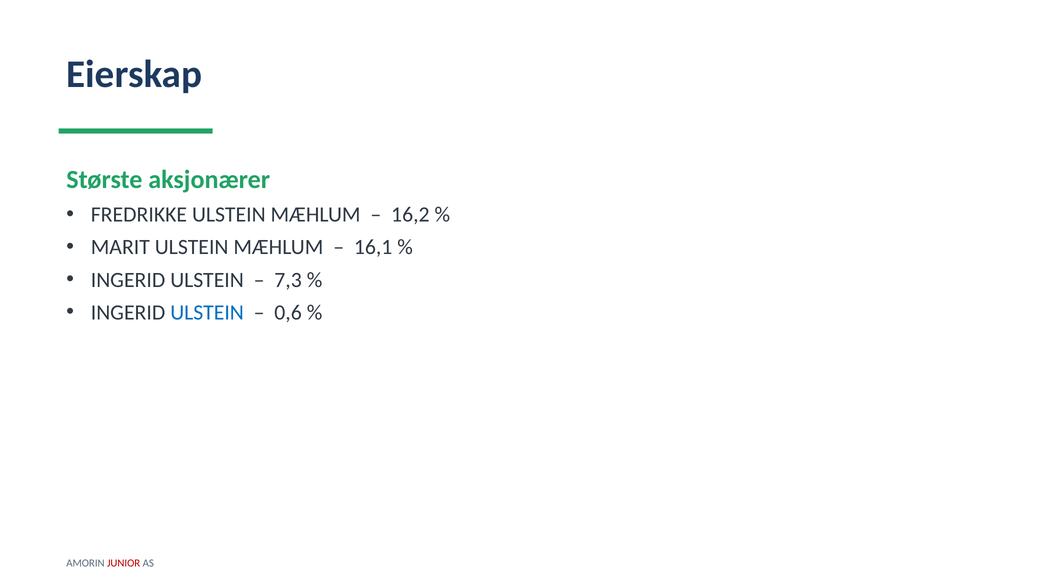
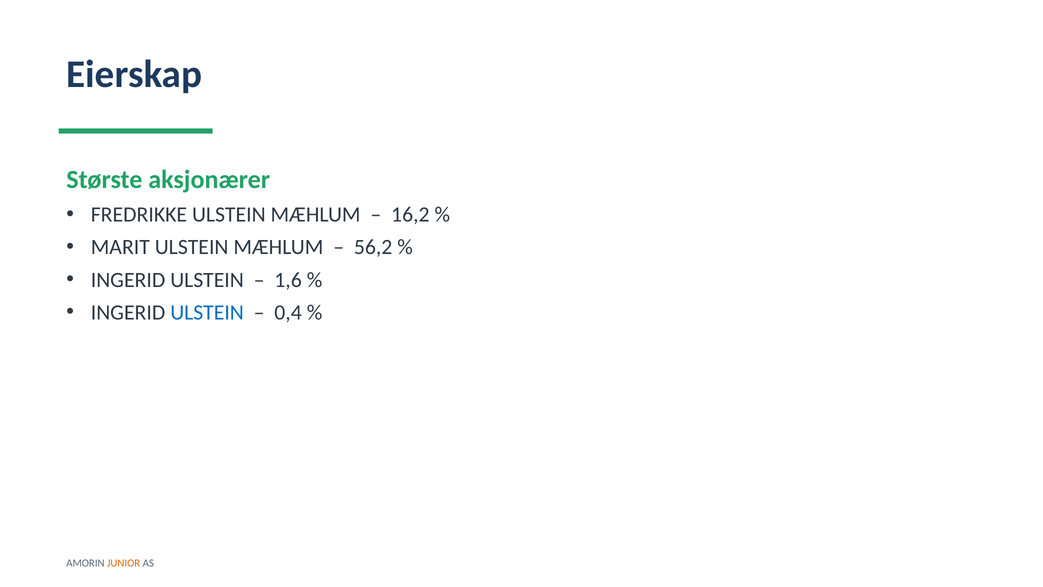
16,1: 16,1 -> 56,2
7,3: 7,3 -> 1,6
0,6: 0,6 -> 0,4
JUNIOR colour: red -> orange
